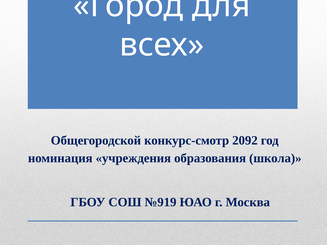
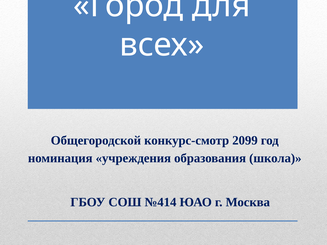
2092: 2092 -> 2099
№919: №919 -> №414
